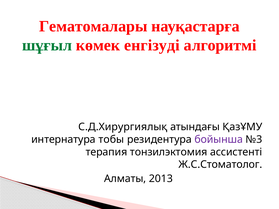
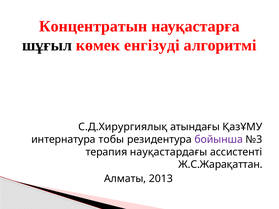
Гематомалары: Гематомалары -> Концентратын
шұғыл colour: green -> black
тонзилэктомия: тонзилэктомия -> науқастардағы
Ж.С.Стоматолог: Ж.С.Стоматолог -> Ж.С.Жарақаттан
